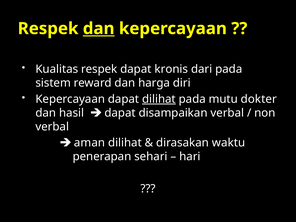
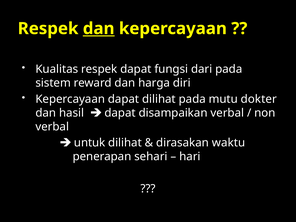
kronis: kronis -> fungsi
dilihat at (159, 99) underline: present -> none
aman: aman -> untuk
